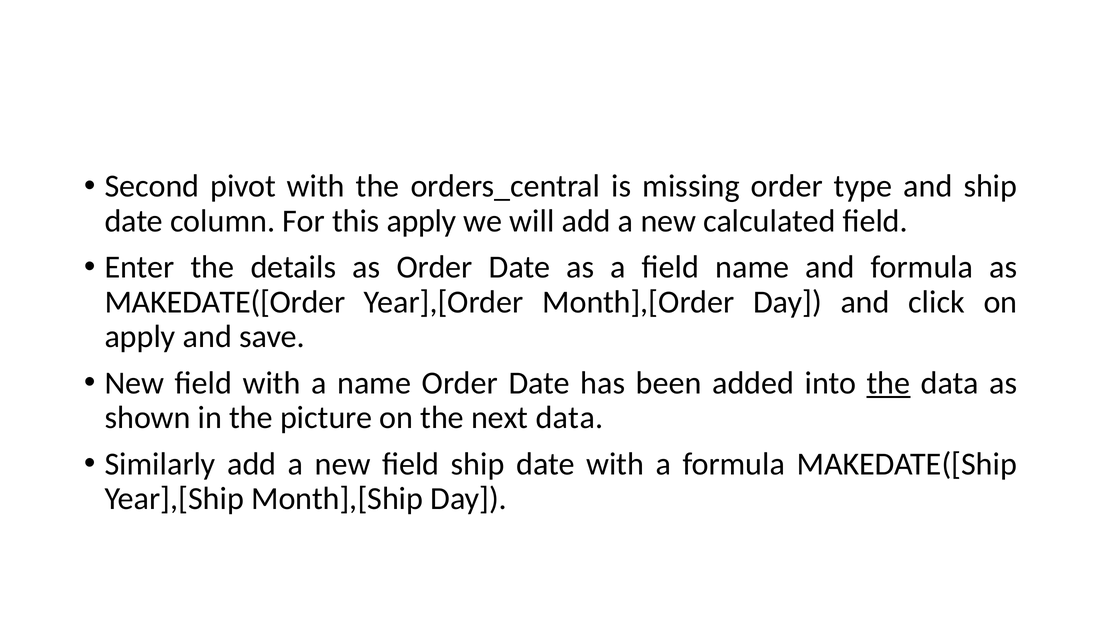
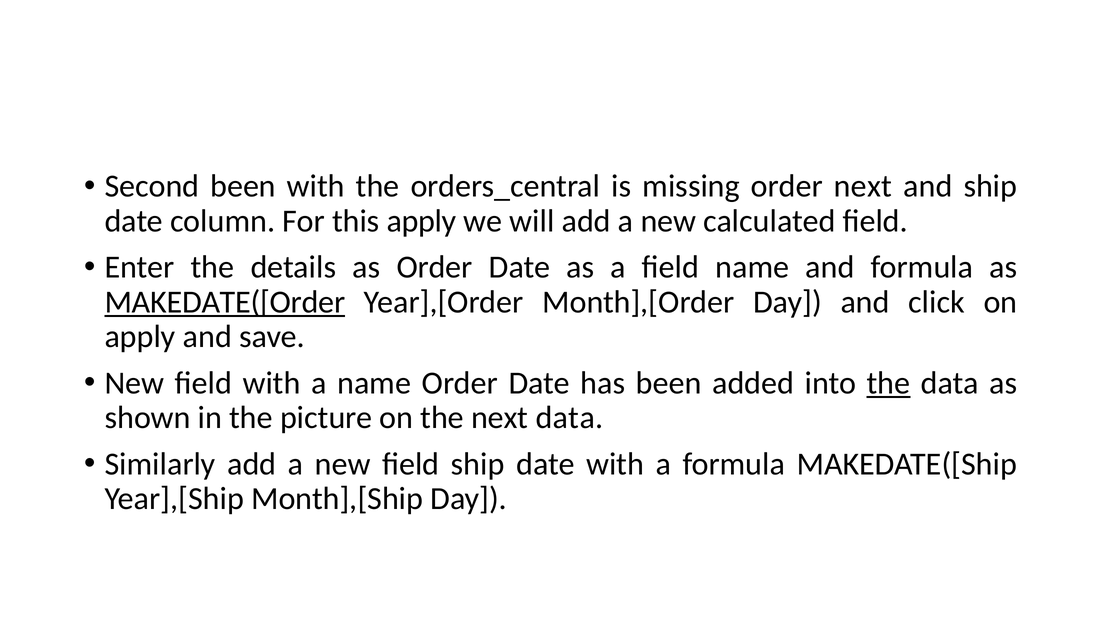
Second pivot: pivot -> been
order type: type -> next
MAKEDATE([Order underline: none -> present
